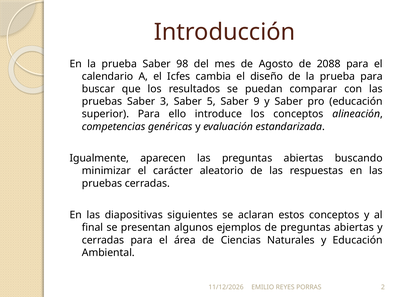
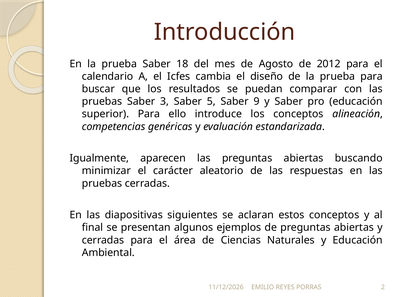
98: 98 -> 18
2088: 2088 -> 2012
